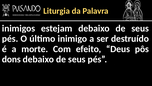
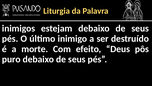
dons: dons -> puro
